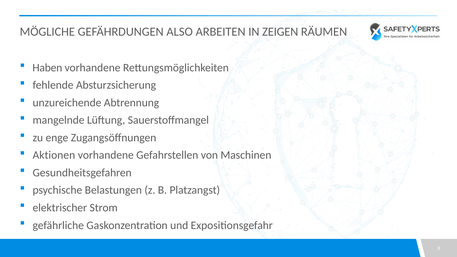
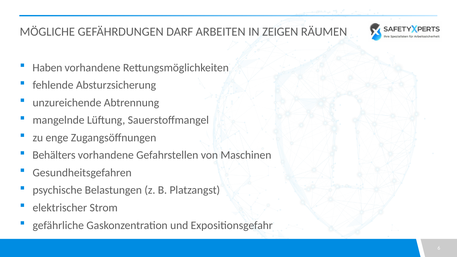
ALSO: ALSO -> DARF
Aktionen: Aktionen -> Behälters
